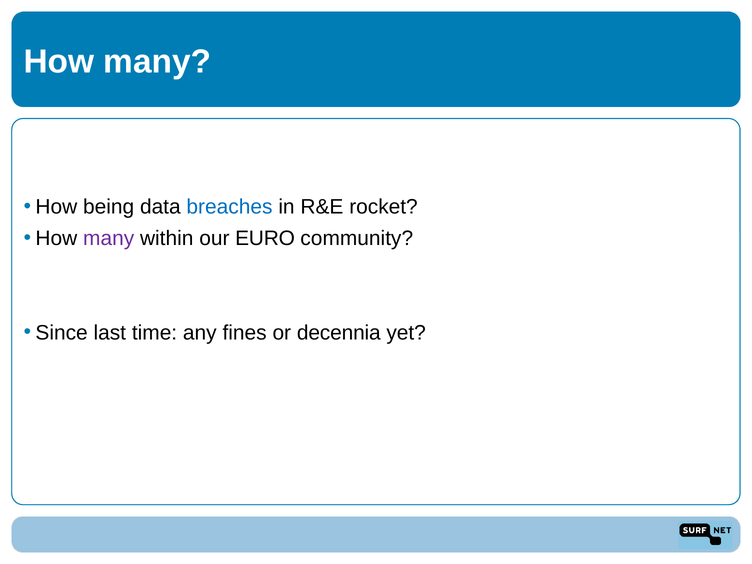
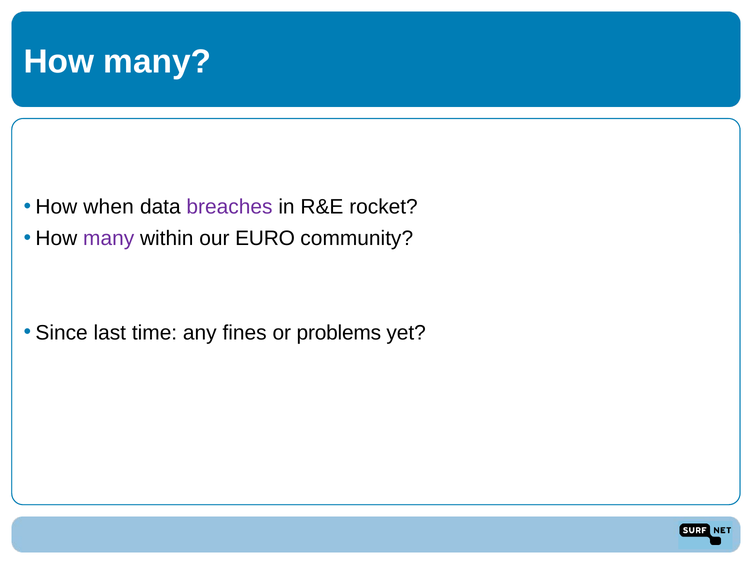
being: being -> when
breaches colour: blue -> purple
decennia: decennia -> problems
